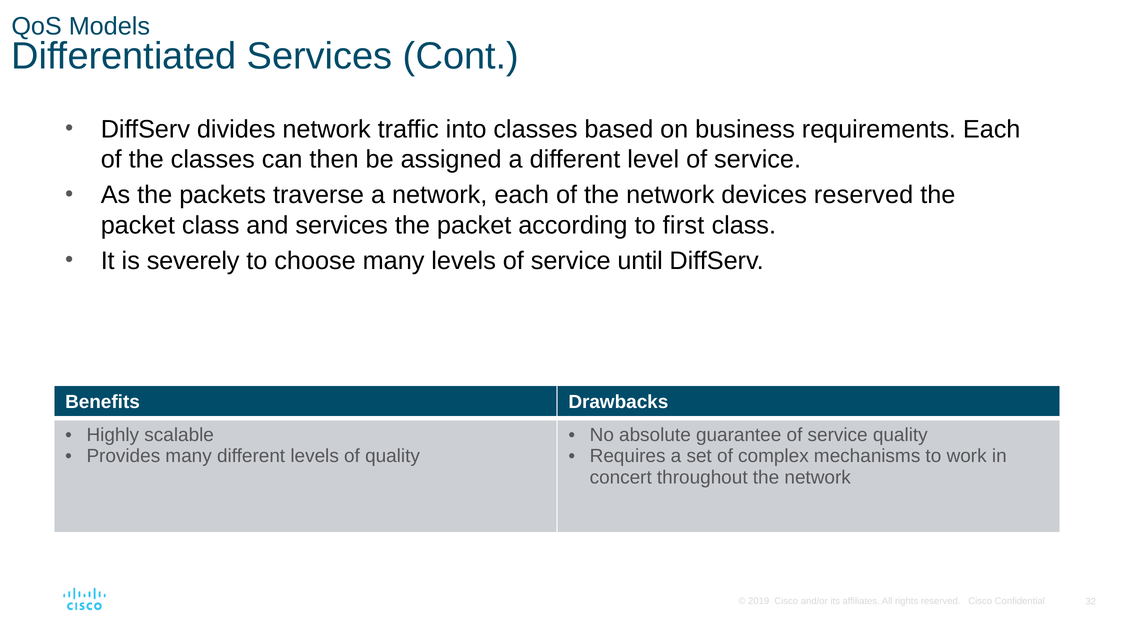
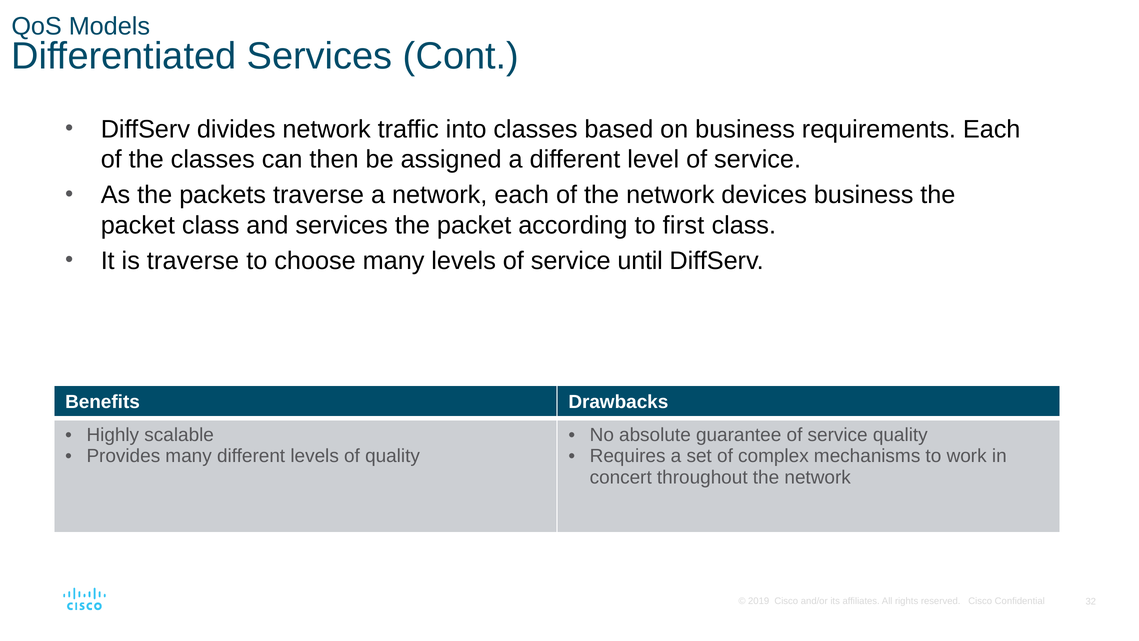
devices reserved: reserved -> business
is severely: severely -> traverse
